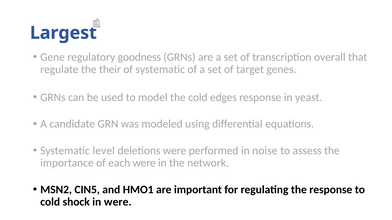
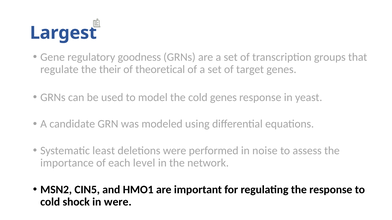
overall: overall -> groups
of systematic: systematic -> theoretical
cold edges: edges -> genes
level: level -> least
each were: were -> level
